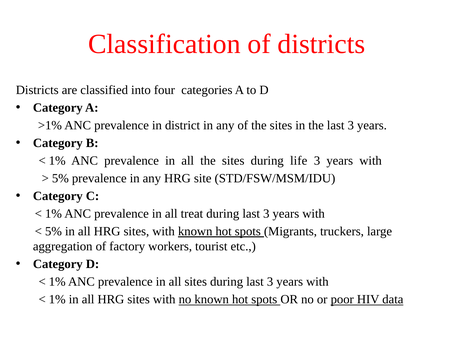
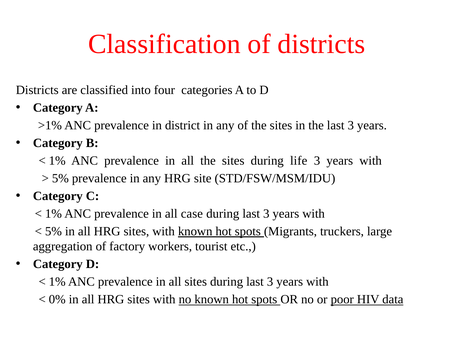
treat: treat -> case
1% at (57, 300): 1% -> 0%
